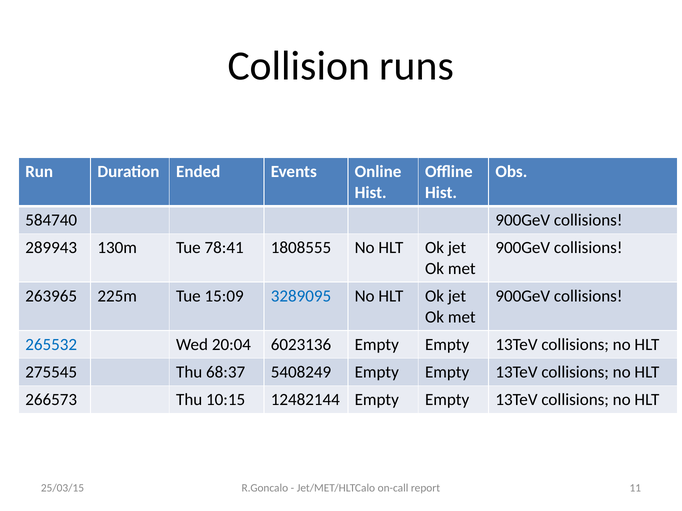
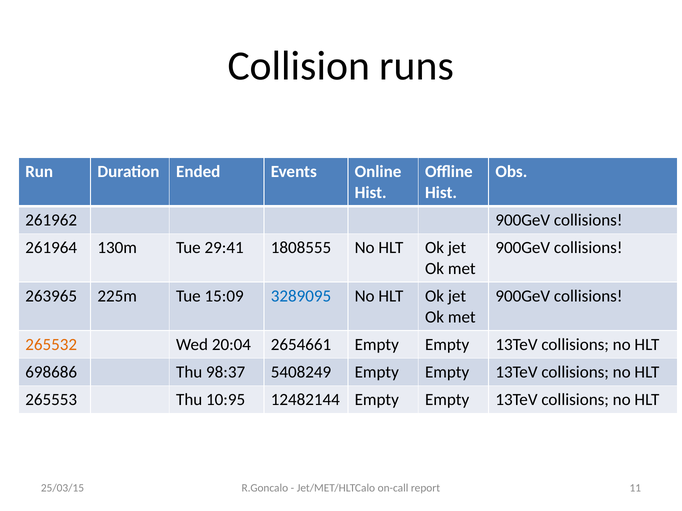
584740: 584740 -> 261962
289943: 289943 -> 261964
78:41: 78:41 -> 29:41
265532 colour: blue -> orange
6023136: 6023136 -> 2654661
275545: 275545 -> 698686
68:37: 68:37 -> 98:37
266573: 266573 -> 265553
10:15: 10:15 -> 10:95
